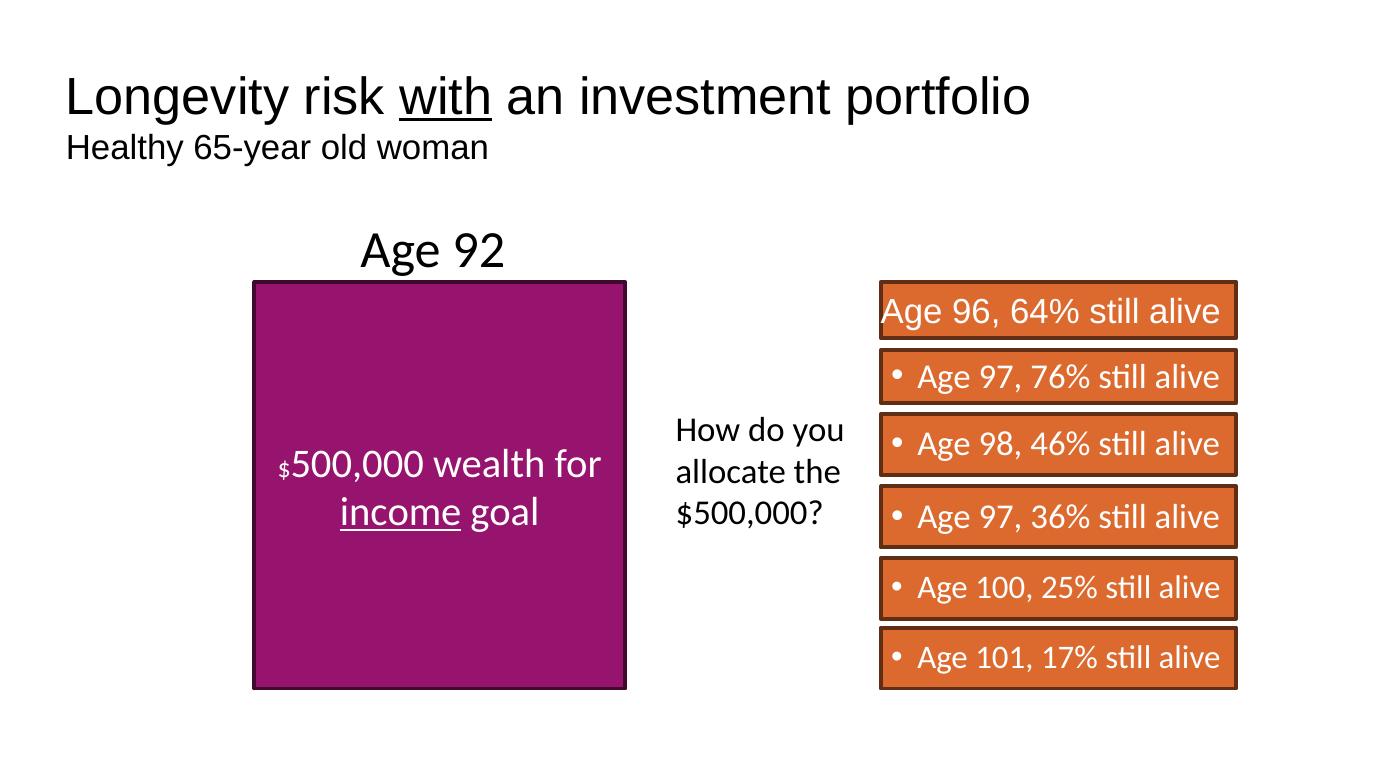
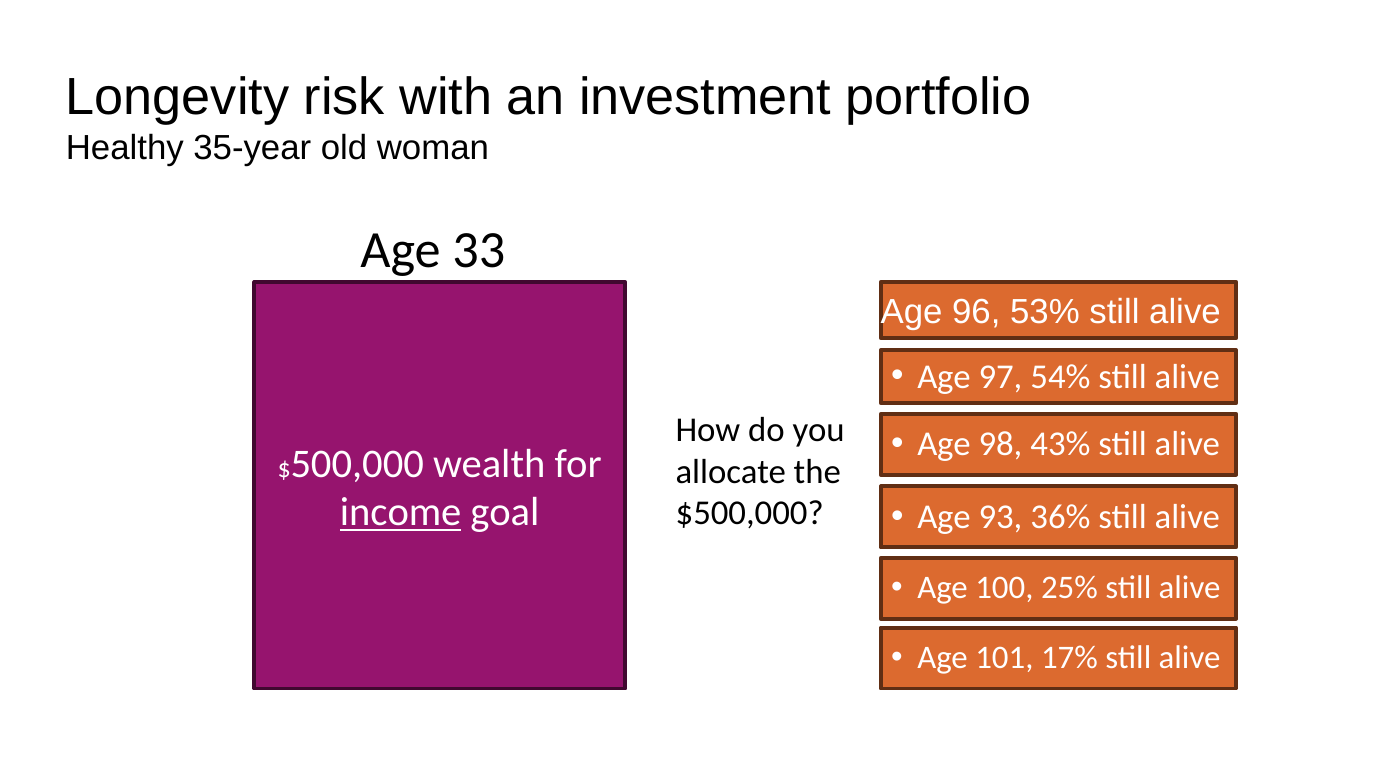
with underline: present -> none
65-year: 65-year -> 35-year
92: 92 -> 33
64%: 64% -> 53%
76%: 76% -> 54%
46%: 46% -> 43%
97 at (1000, 517): 97 -> 93
